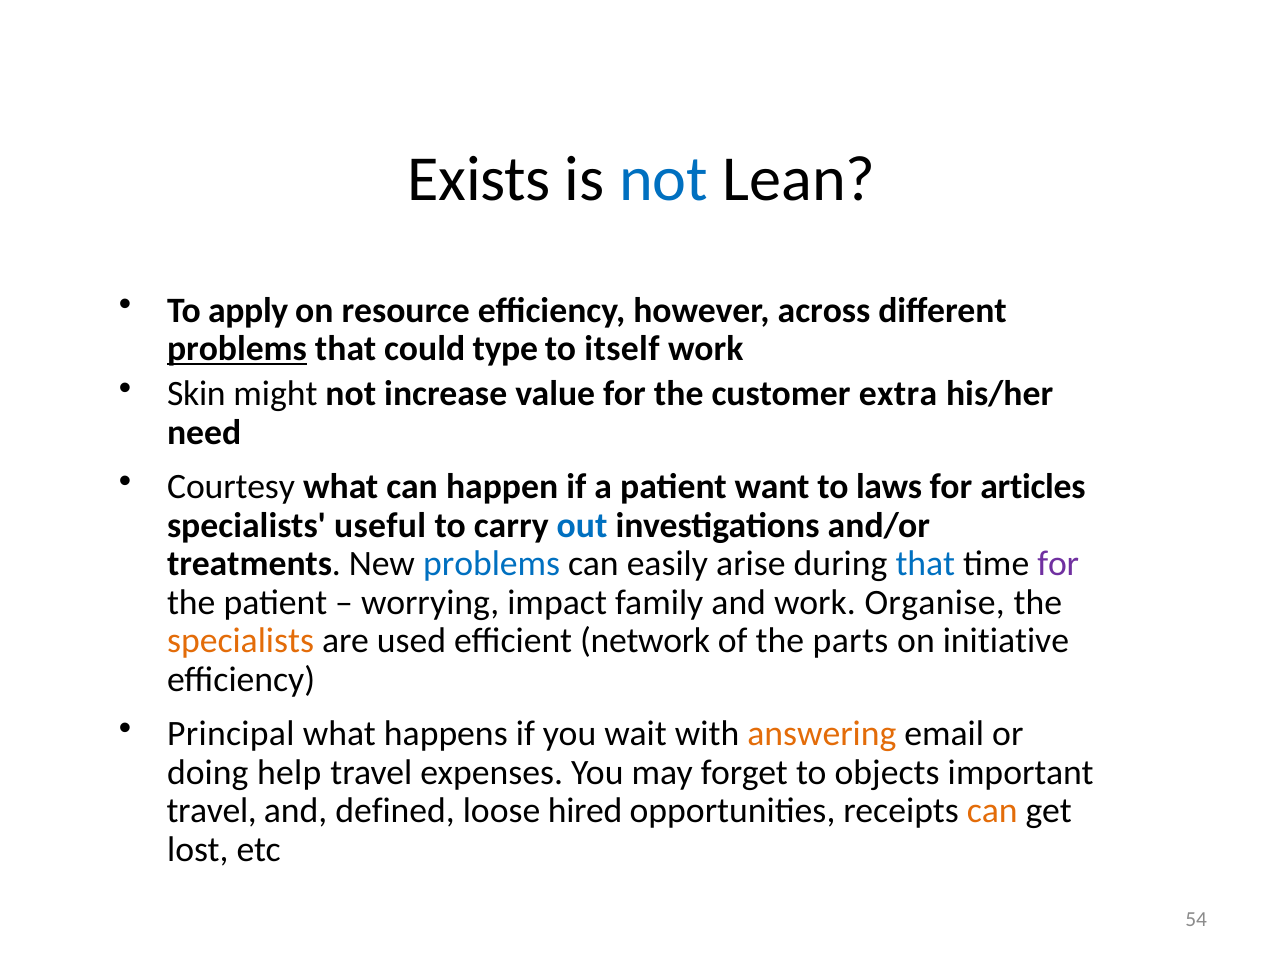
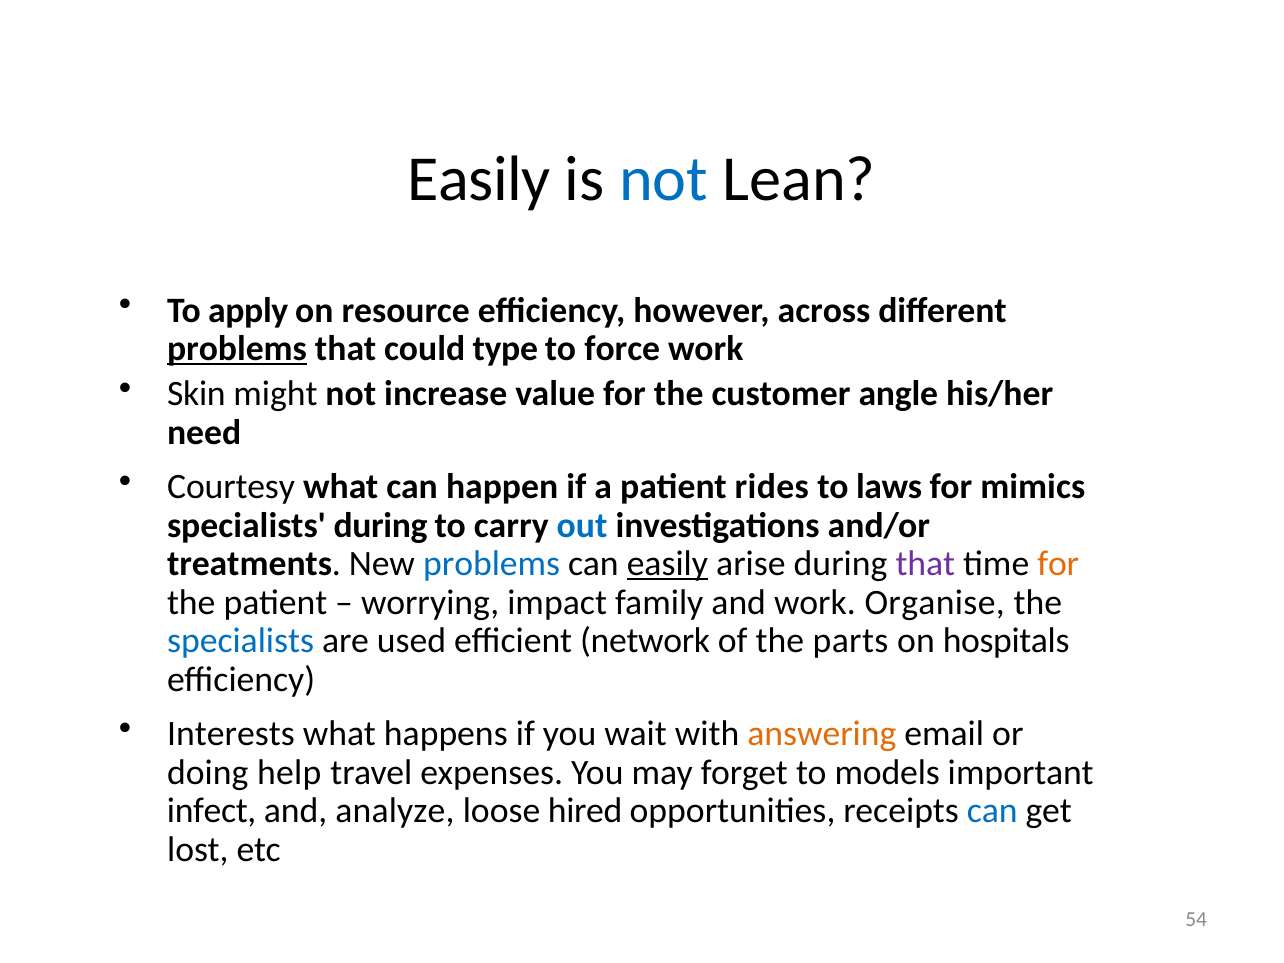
Exists at (479, 180): Exists -> Easily
itself: itself -> force
extra: extra -> angle
want: want -> rides
articles: articles -> mimics
specialists useful: useful -> during
easily at (667, 564) underline: none -> present
that at (925, 564) colour: blue -> purple
for at (1058, 564) colour: purple -> orange
specialists at (241, 641) colour: orange -> blue
initiative: initiative -> hospitals
Principal: Principal -> Interests
objects: objects -> models
travel at (212, 811): travel -> infect
defined: defined -> analyze
can at (992, 811) colour: orange -> blue
